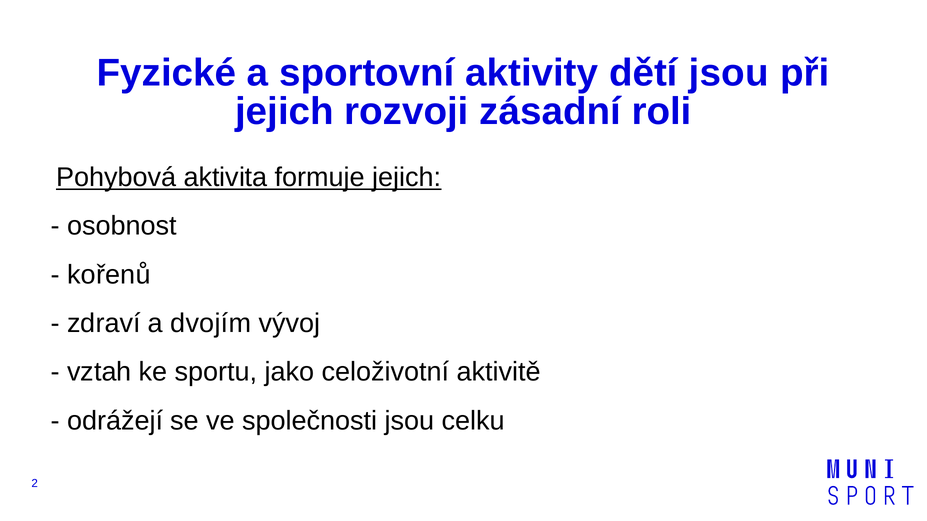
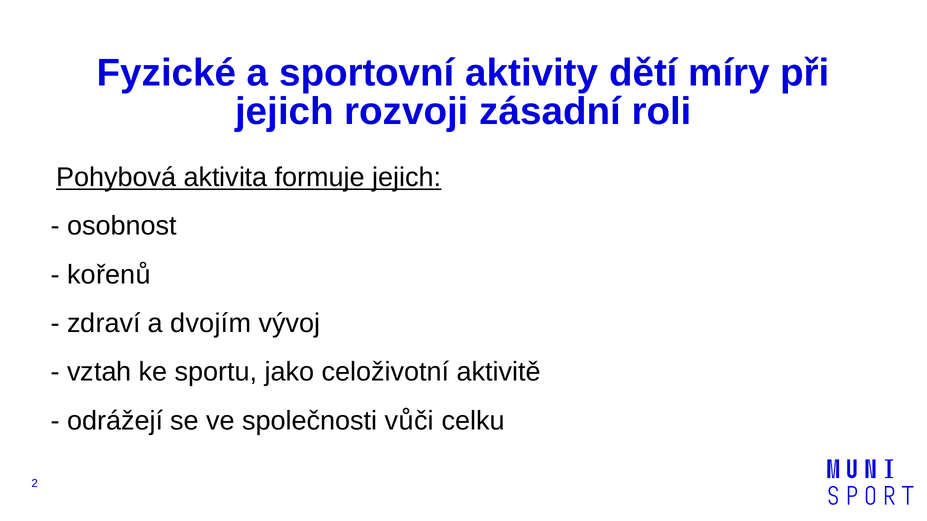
dětí jsou: jsou -> míry
společnosti jsou: jsou -> vůči
